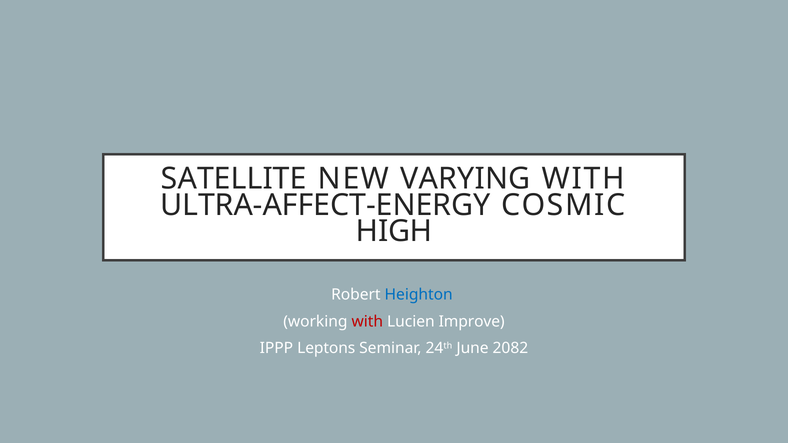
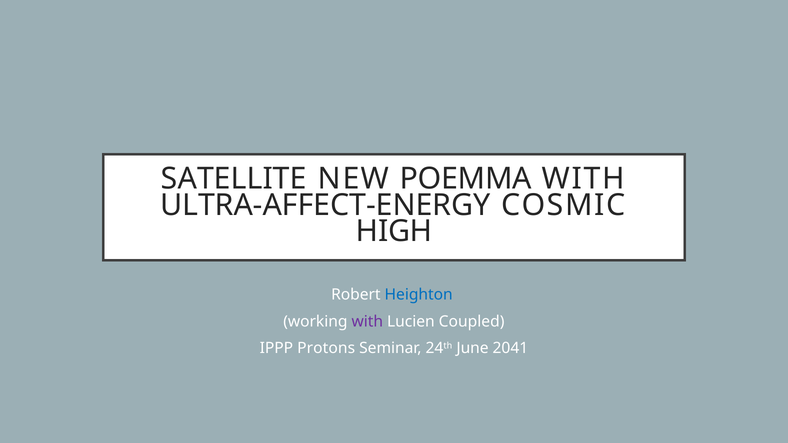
VARYING: VARYING -> POEMMA
with at (367, 322) colour: red -> purple
Improve: Improve -> Coupled
Leptons: Leptons -> Protons
2082: 2082 -> 2041
